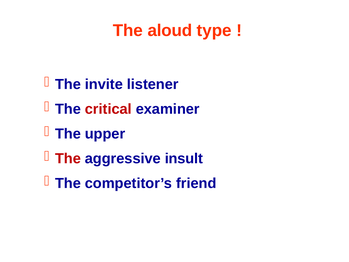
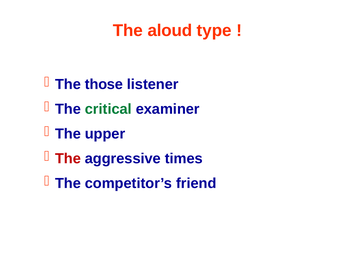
invite: invite -> those
critical colour: red -> green
insult: insult -> times
